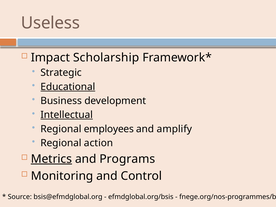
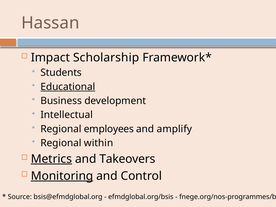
Useless: Useless -> Hassan
Strategic: Strategic -> Students
Intellectual underline: present -> none
action: action -> within
Programs: Programs -> Takeovers
Monitoring underline: none -> present
